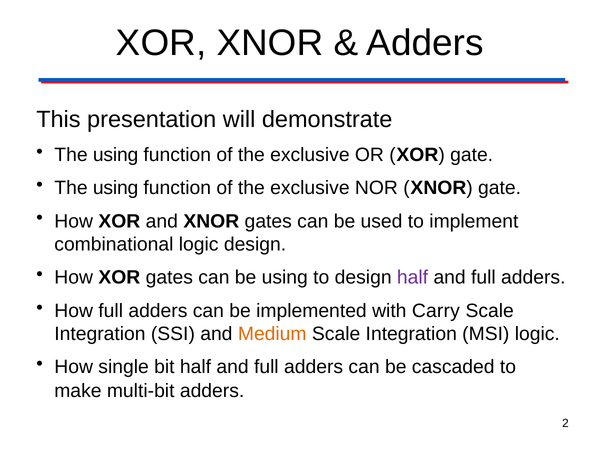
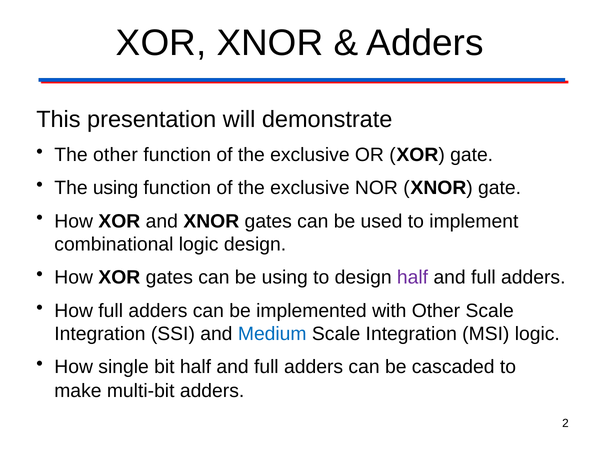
using at (116, 155): using -> other
with Carry: Carry -> Other
Medium colour: orange -> blue
